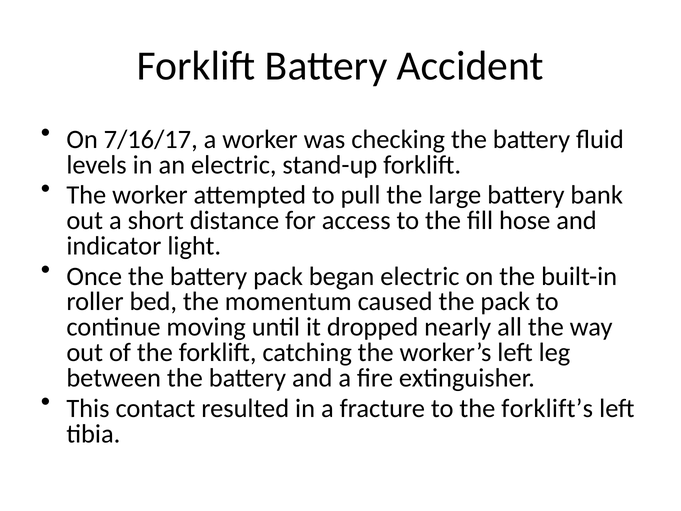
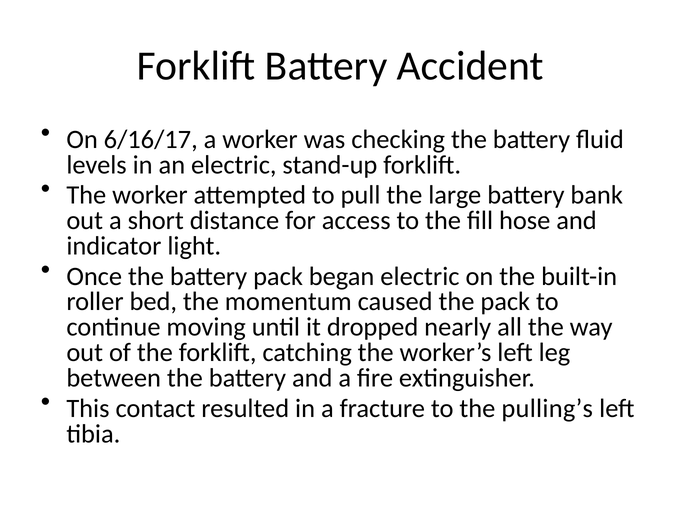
7/16/17: 7/16/17 -> 6/16/17
forklift’s: forklift’s -> pulling’s
